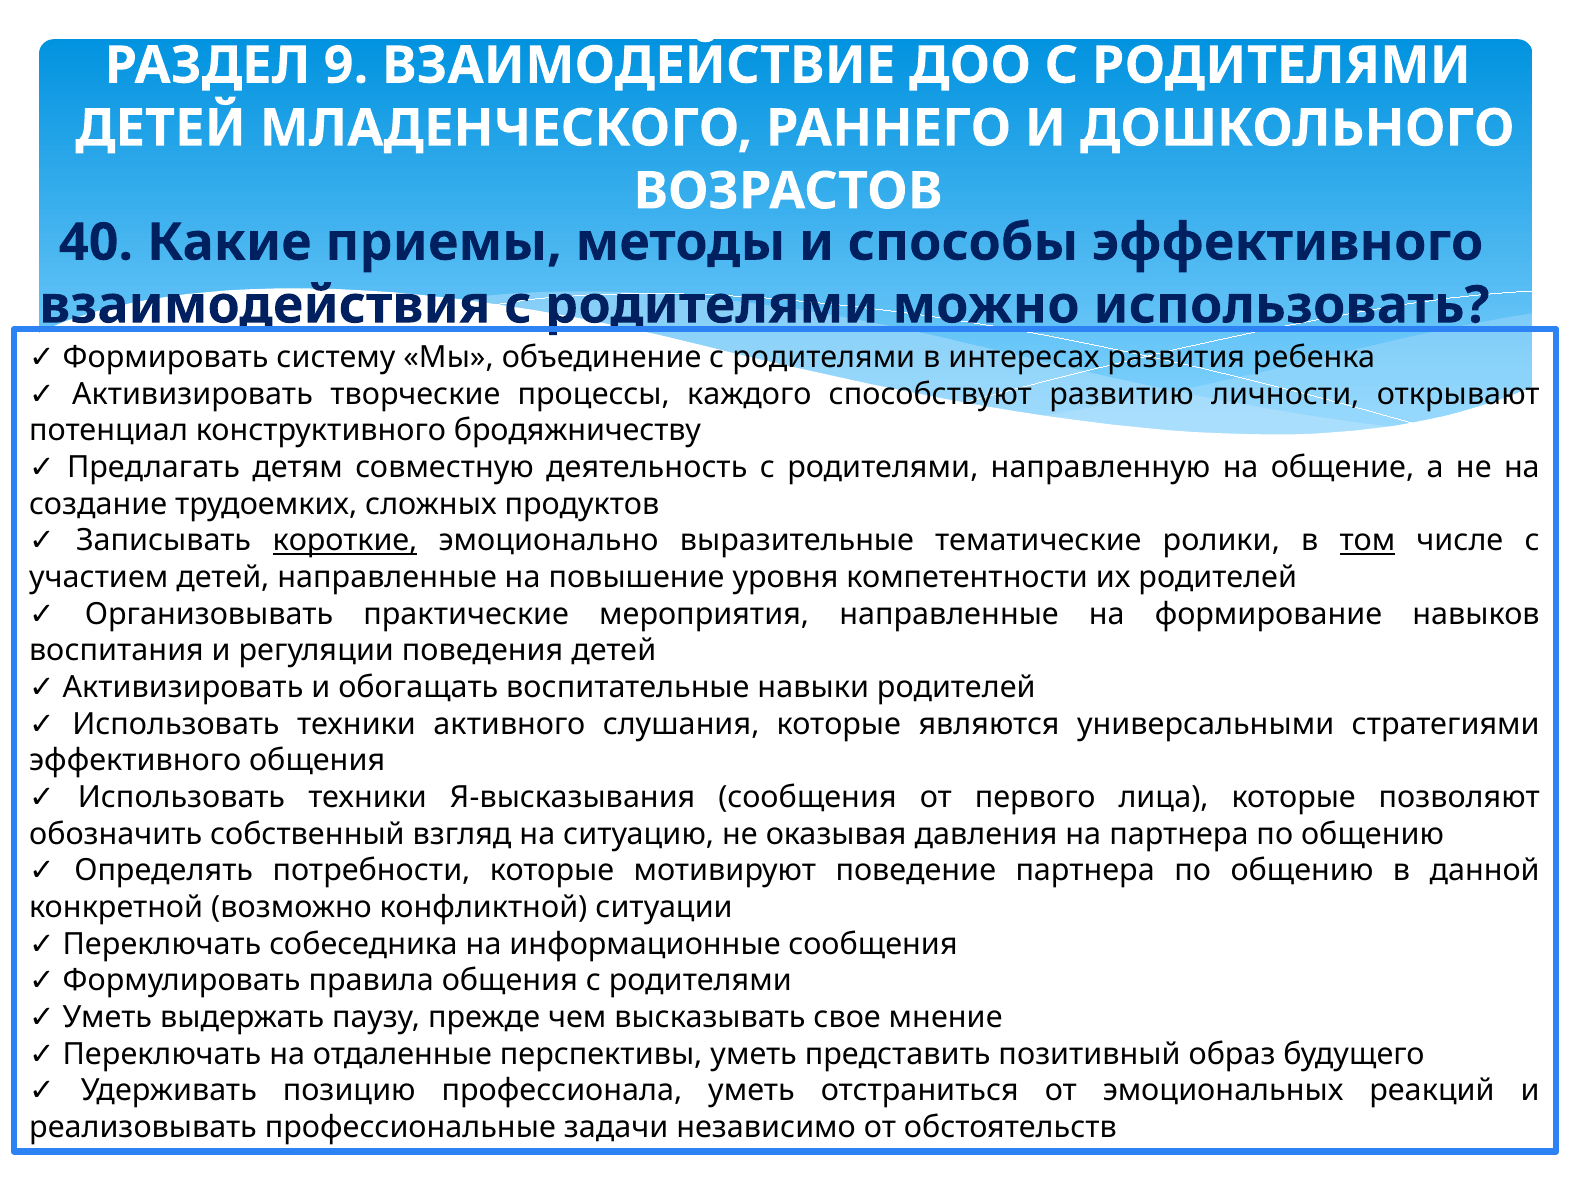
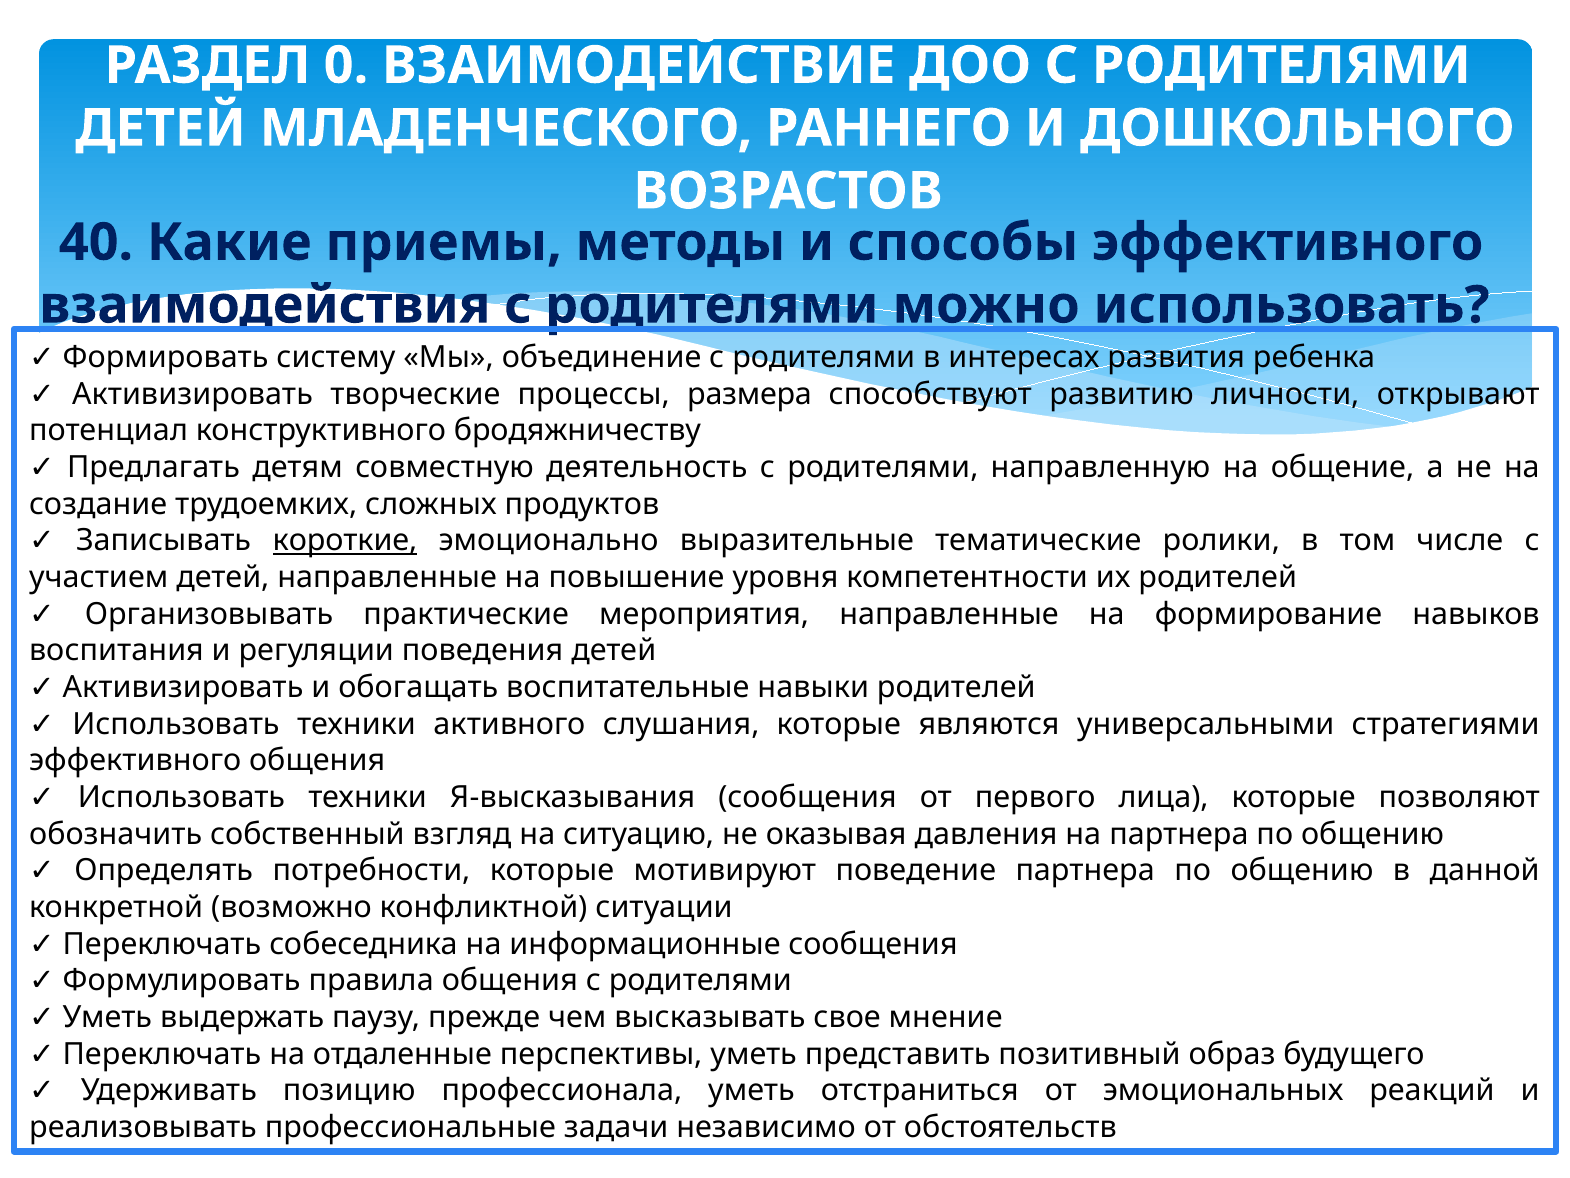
9: 9 -> 0
каждого: каждого -> размера
том underline: present -> none
